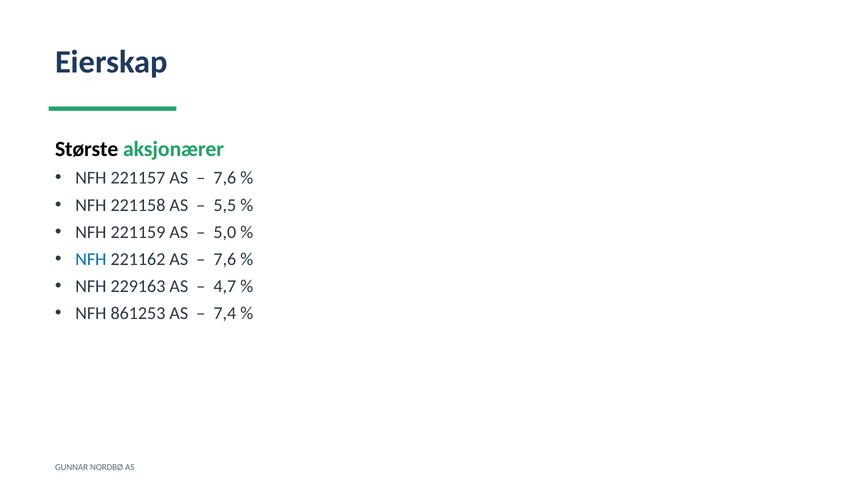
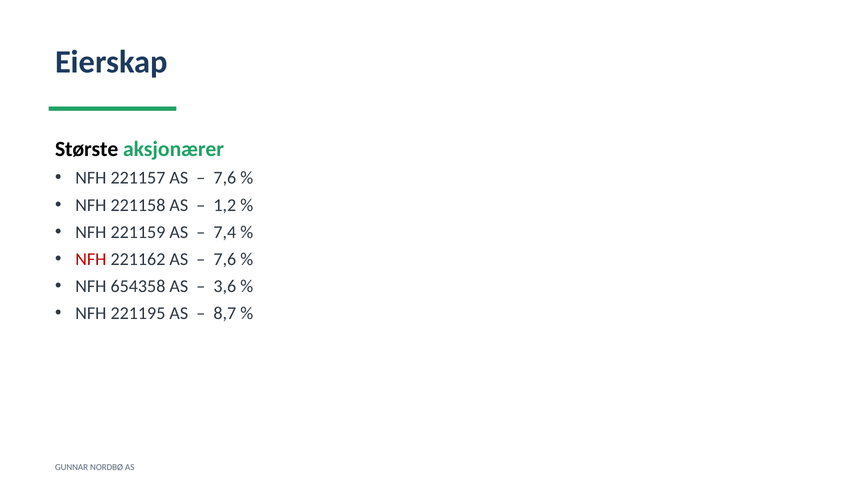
5,5: 5,5 -> 1,2
5,0: 5,0 -> 7,4
NFH at (91, 259) colour: blue -> red
229163: 229163 -> 654358
4,7: 4,7 -> 3,6
861253: 861253 -> 221195
7,4: 7,4 -> 8,7
